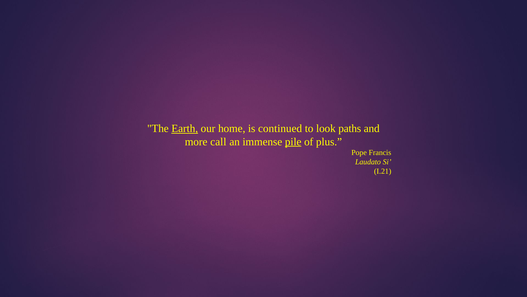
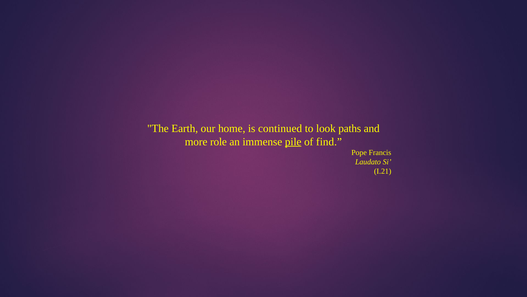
Earth underline: present -> none
call: call -> role
plus: plus -> find
